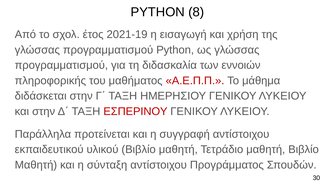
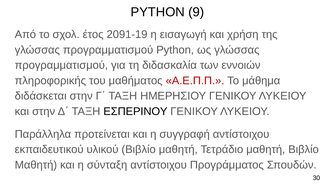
8: 8 -> 9
2021-19: 2021-19 -> 2091-19
ΕΣΠΕΡΙΝΟΥ colour: red -> black
